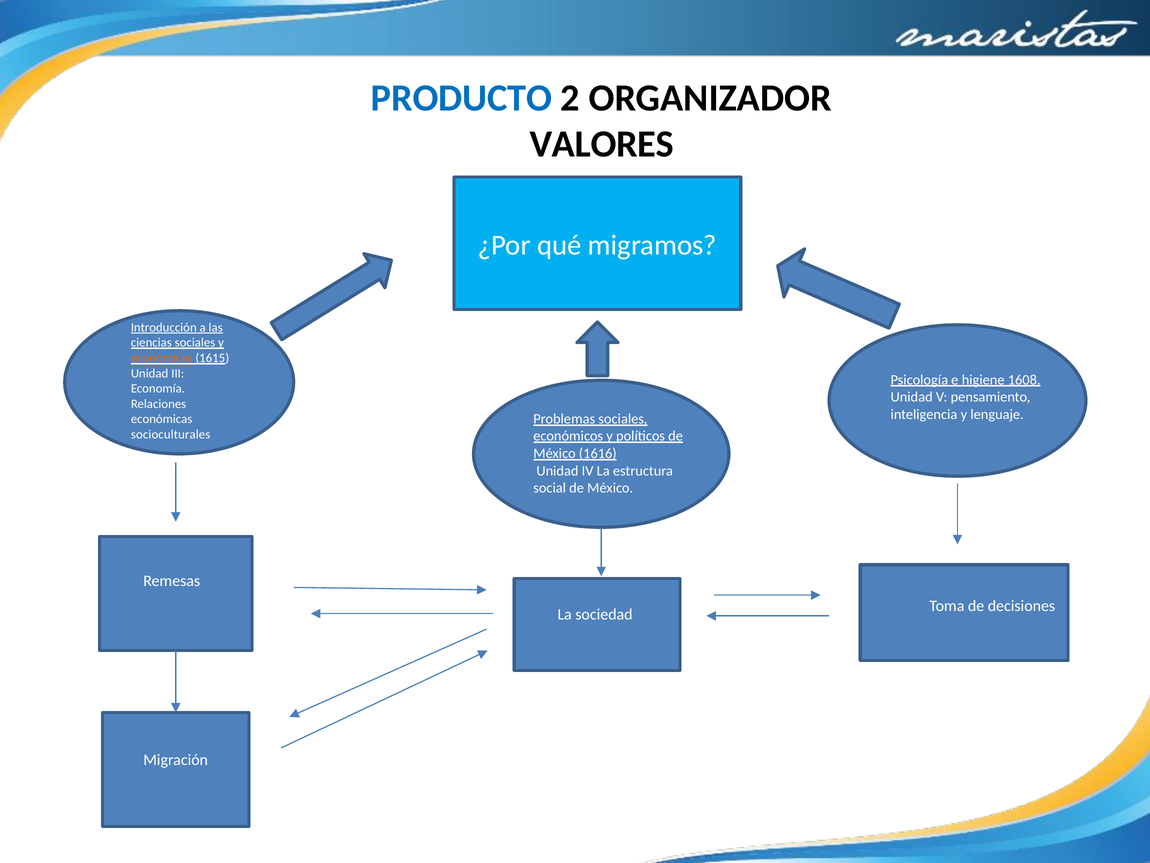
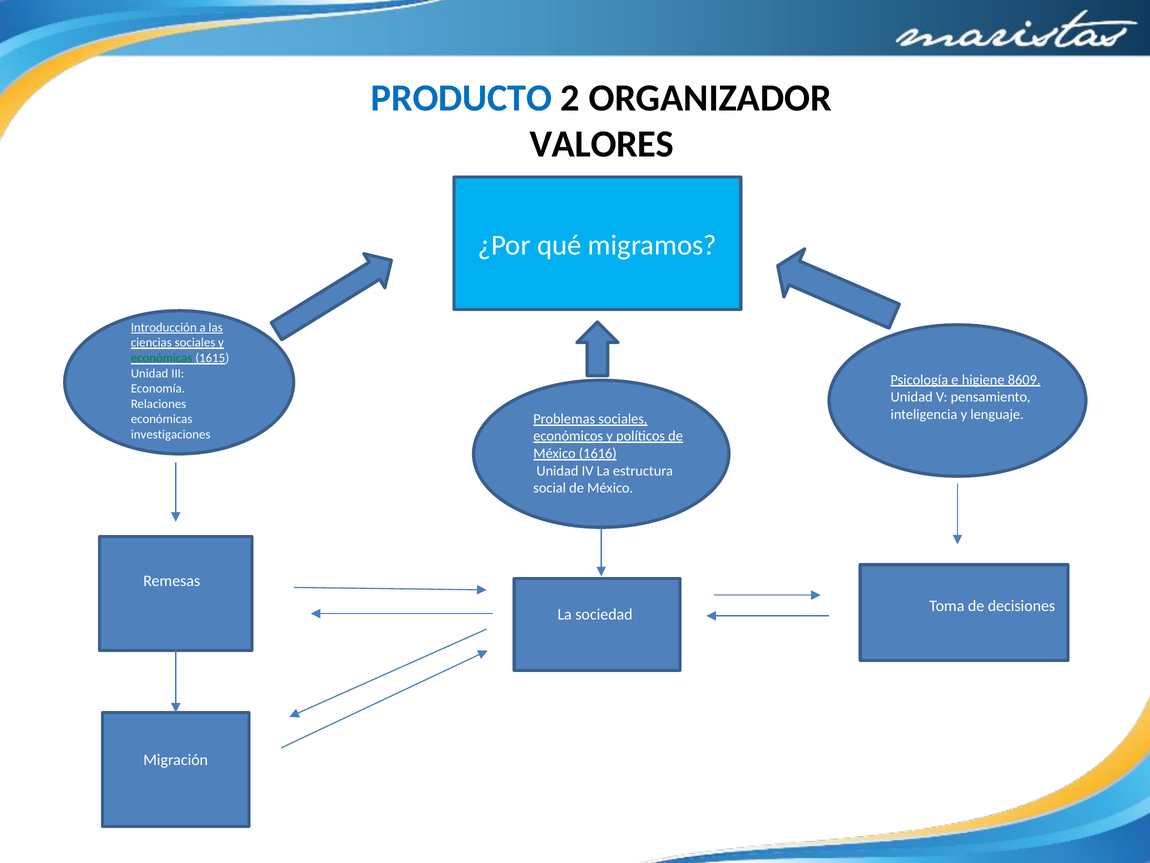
económicas at (162, 358) colour: orange -> green
1608: 1608 -> 8609
socioculturales: socioculturales -> investigaciones
